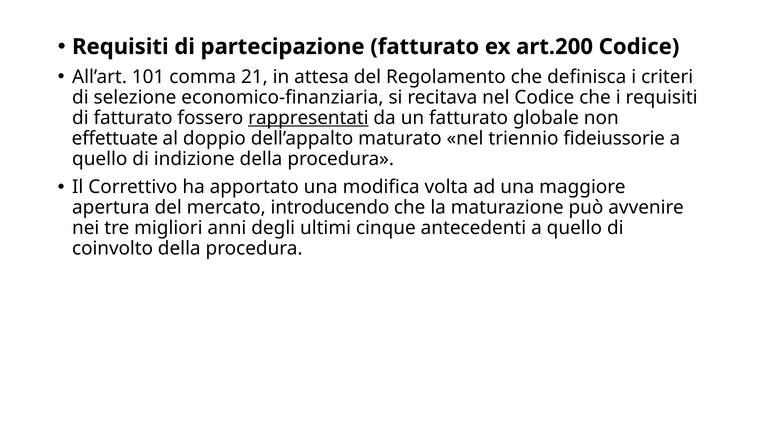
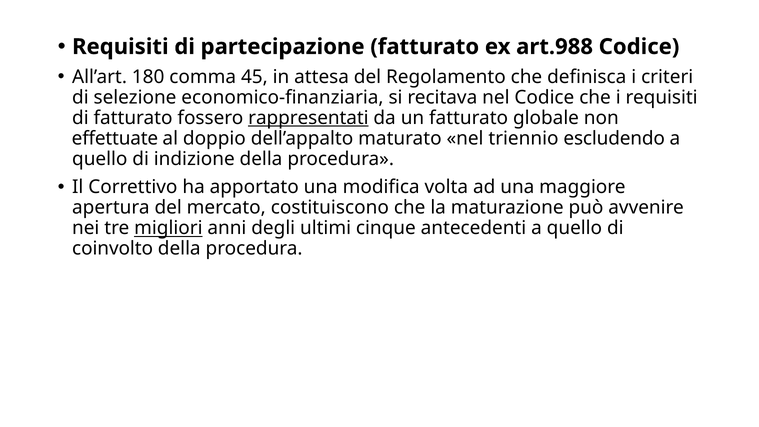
art.200: art.200 -> art.988
101: 101 -> 180
21: 21 -> 45
fideiussorie: fideiussorie -> escludendo
introducendo: introducendo -> costituiscono
migliori underline: none -> present
